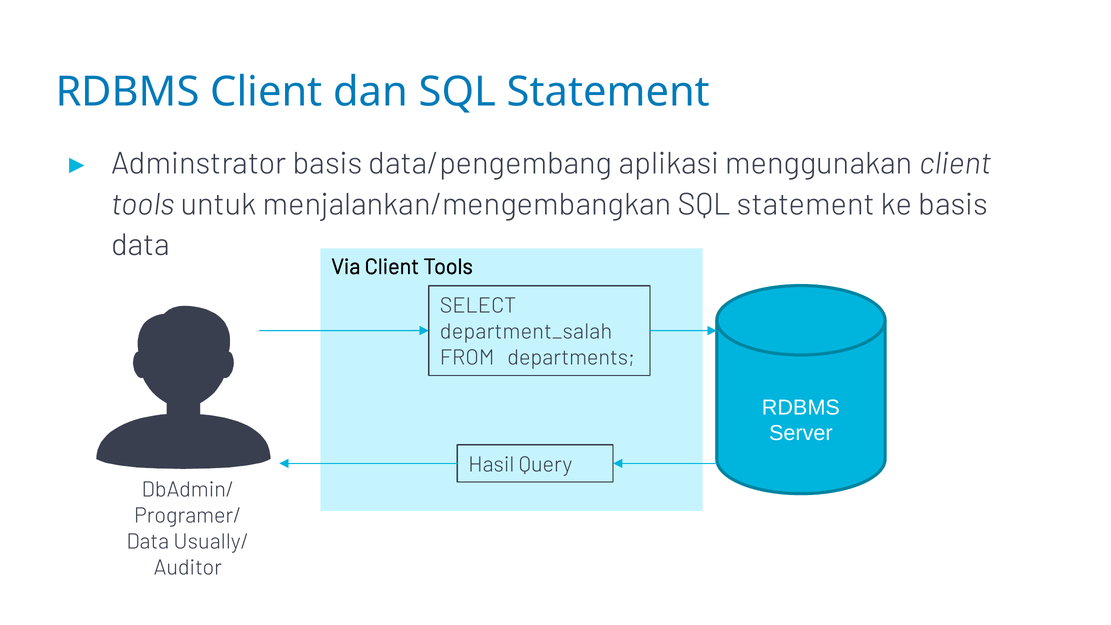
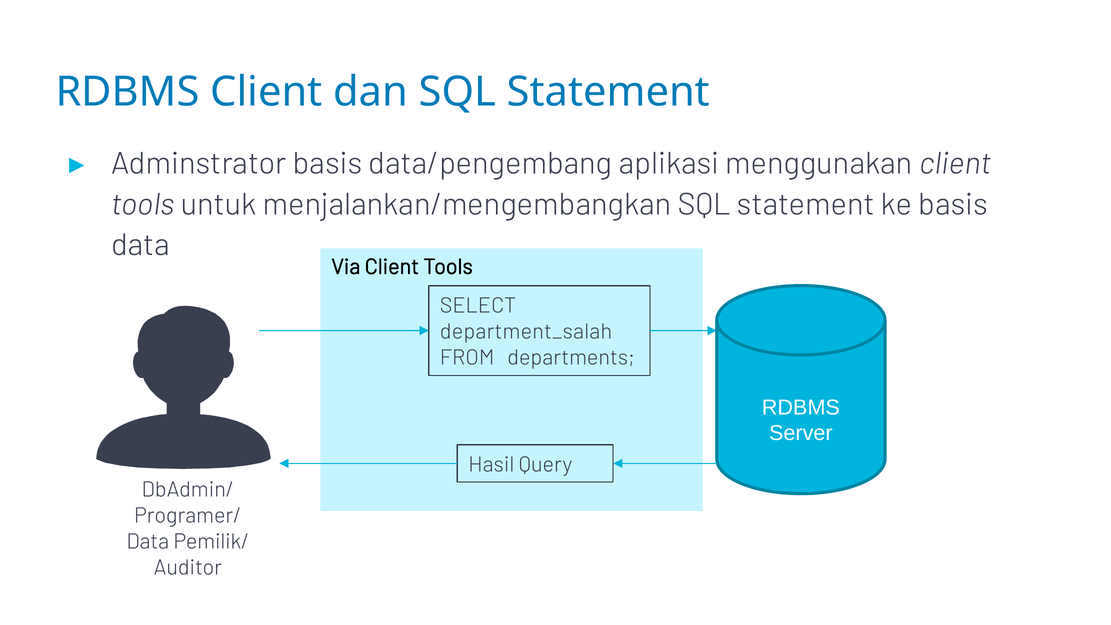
Usually/: Usually/ -> Pemilik/
